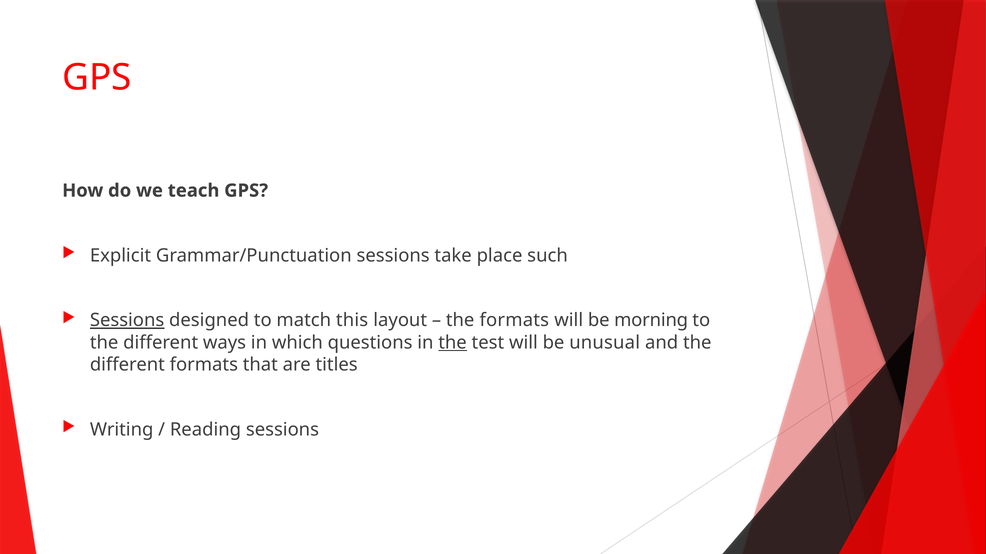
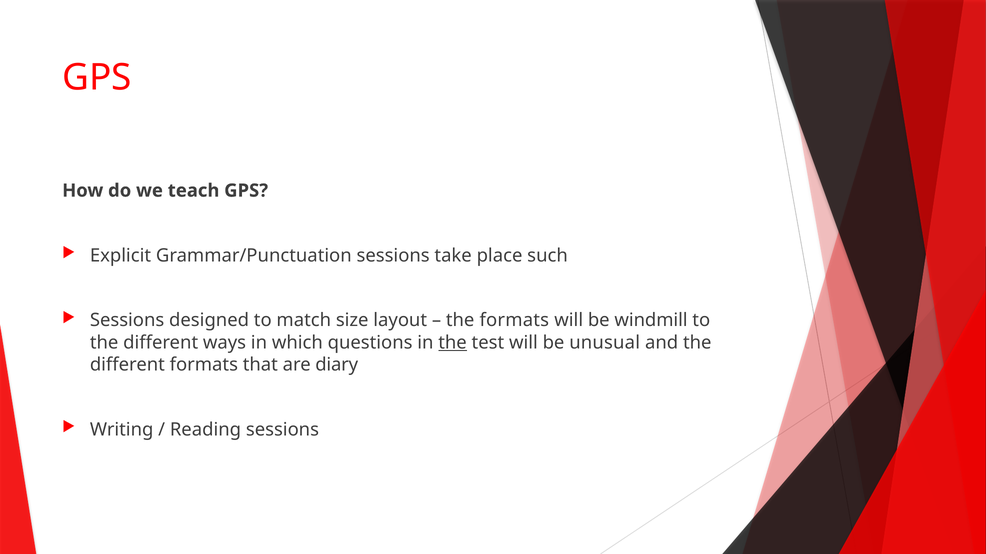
Sessions at (127, 321) underline: present -> none
this: this -> size
morning: morning -> windmill
titles: titles -> diary
